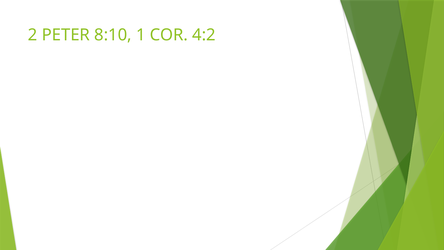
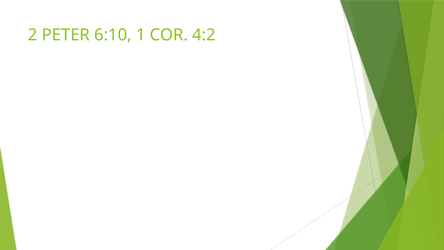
8:10: 8:10 -> 6:10
